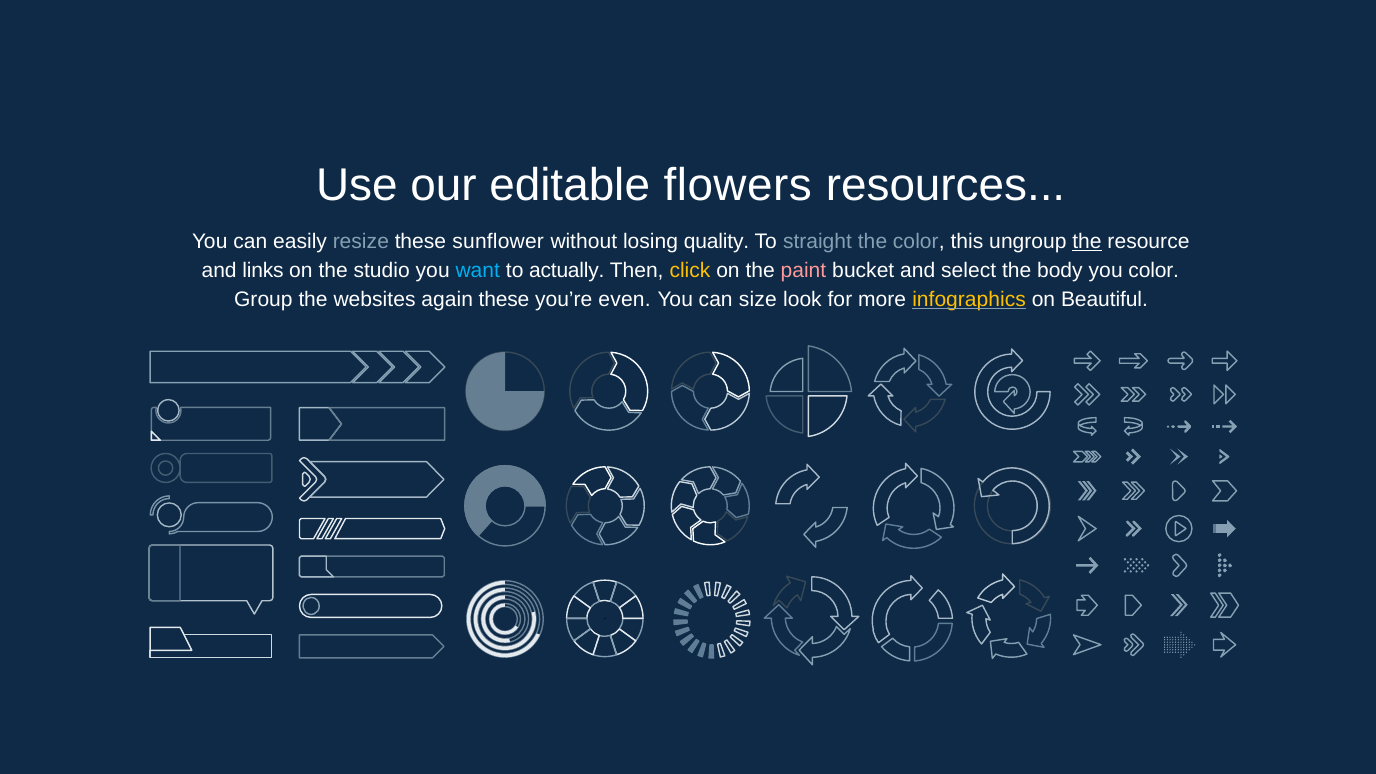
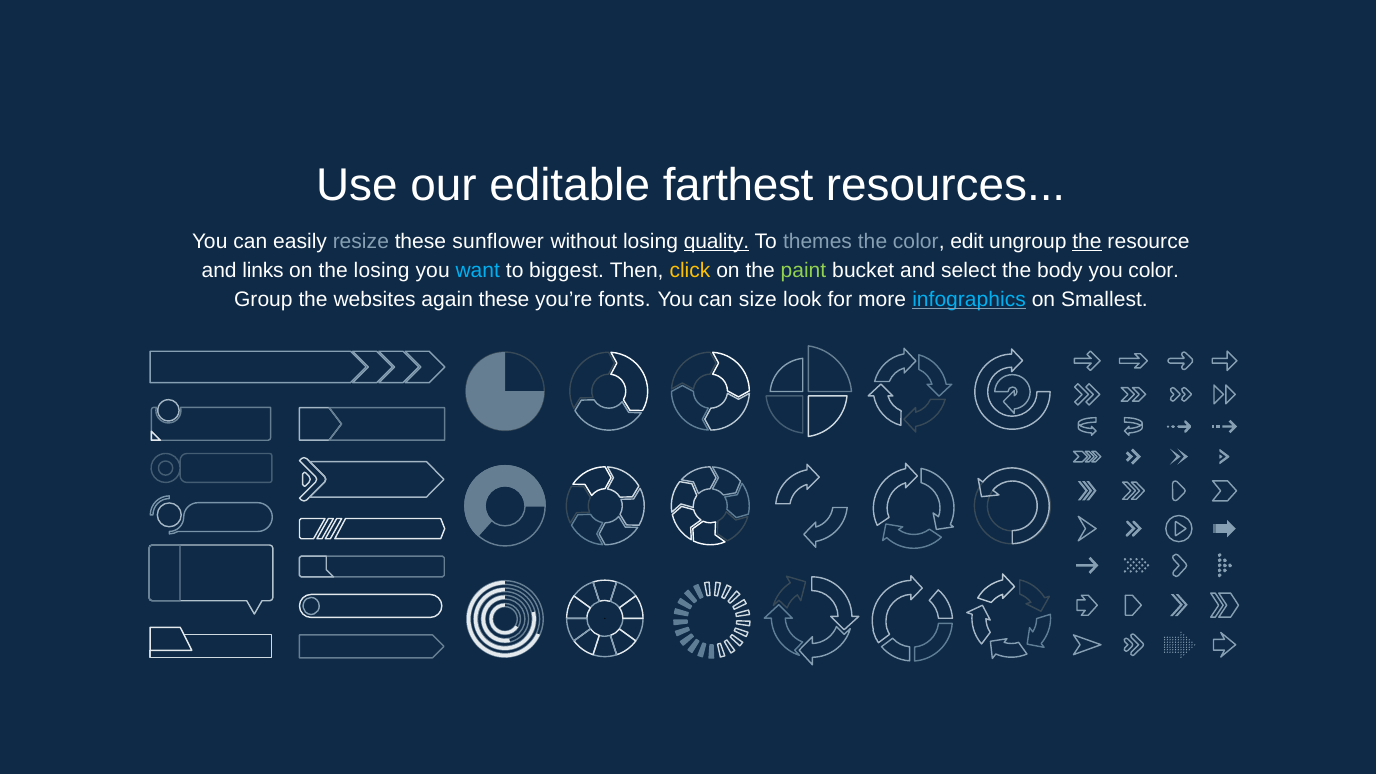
flowers: flowers -> farthest
quality underline: none -> present
straight: straight -> themes
this: this -> edit
the studio: studio -> losing
actually: actually -> biggest
paint colour: pink -> light green
even: even -> fonts
infographics colour: yellow -> light blue
Beautiful: Beautiful -> Smallest
